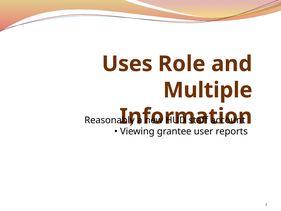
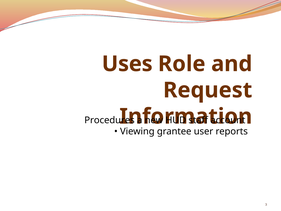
Multiple: Multiple -> Request
Reasonably: Reasonably -> Procedures
